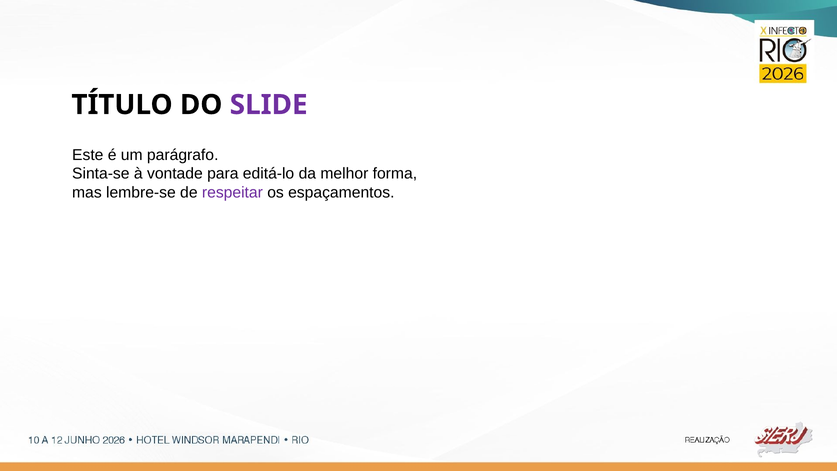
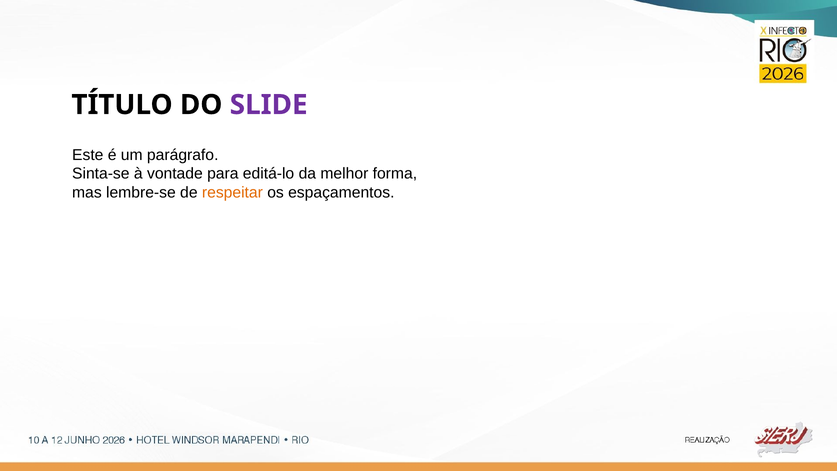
respeitar colour: purple -> orange
